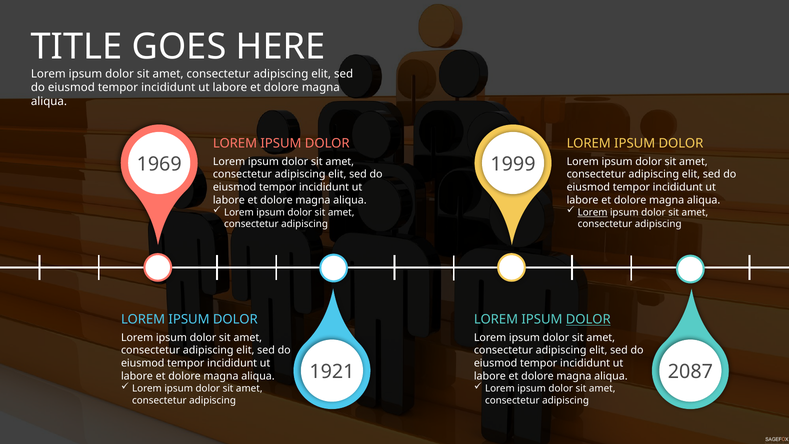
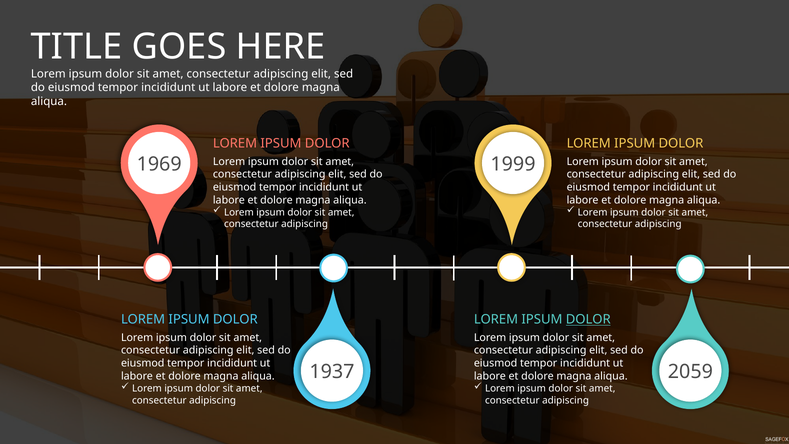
Lorem at (593, 212) underline: present -> none
1921: 1921 -> 1937
2087: 2087 -> 2059
